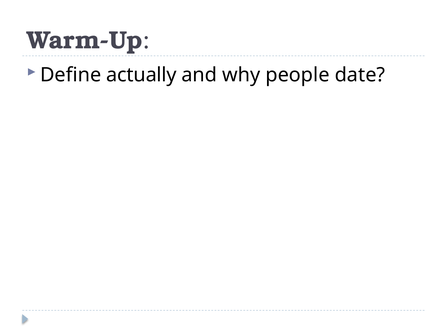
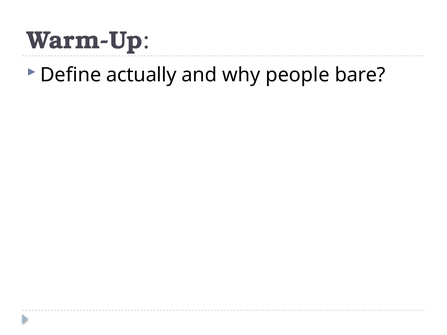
date: date -> bare
